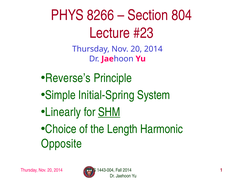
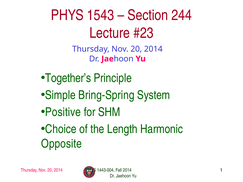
8266: 8266 -> 1543
804: 804 -> 244
Reverse’s: Reverse’s -> Together’s
Initial-Spring: Initial-Spring -> Bring-Spring
Linearly: Linearly -> Positive
SHM underline: present -> none
